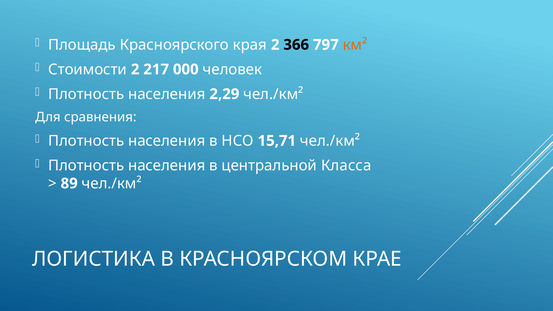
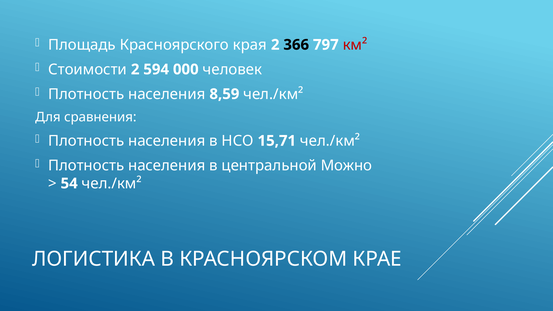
км² colour: orange -> red
217: 217 -> 594
2,29: 2,29 -> 8,59
Класса: Класса -> Можно
89: 89 -> 54
